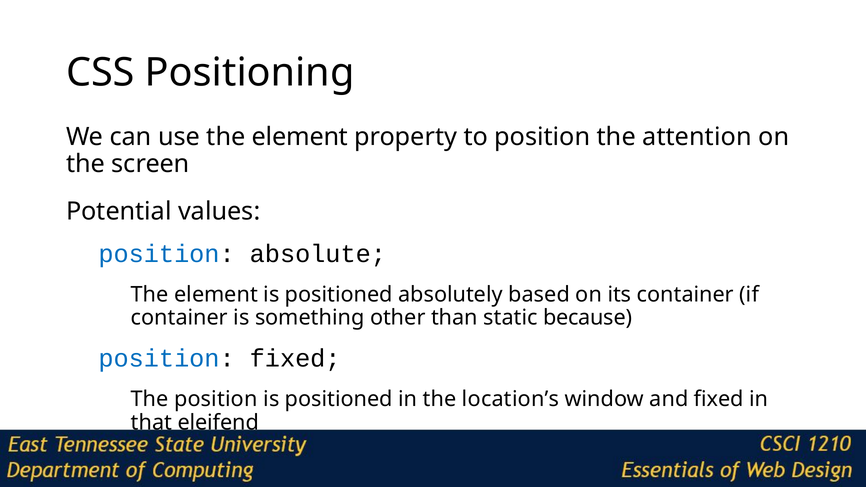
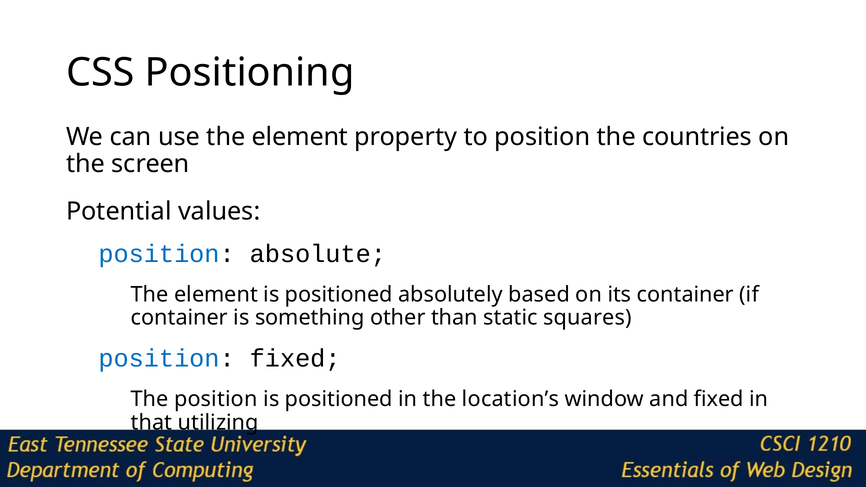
attention: attention -> countries
because: because -> squares
eleifend: eleifend -> utilizing
